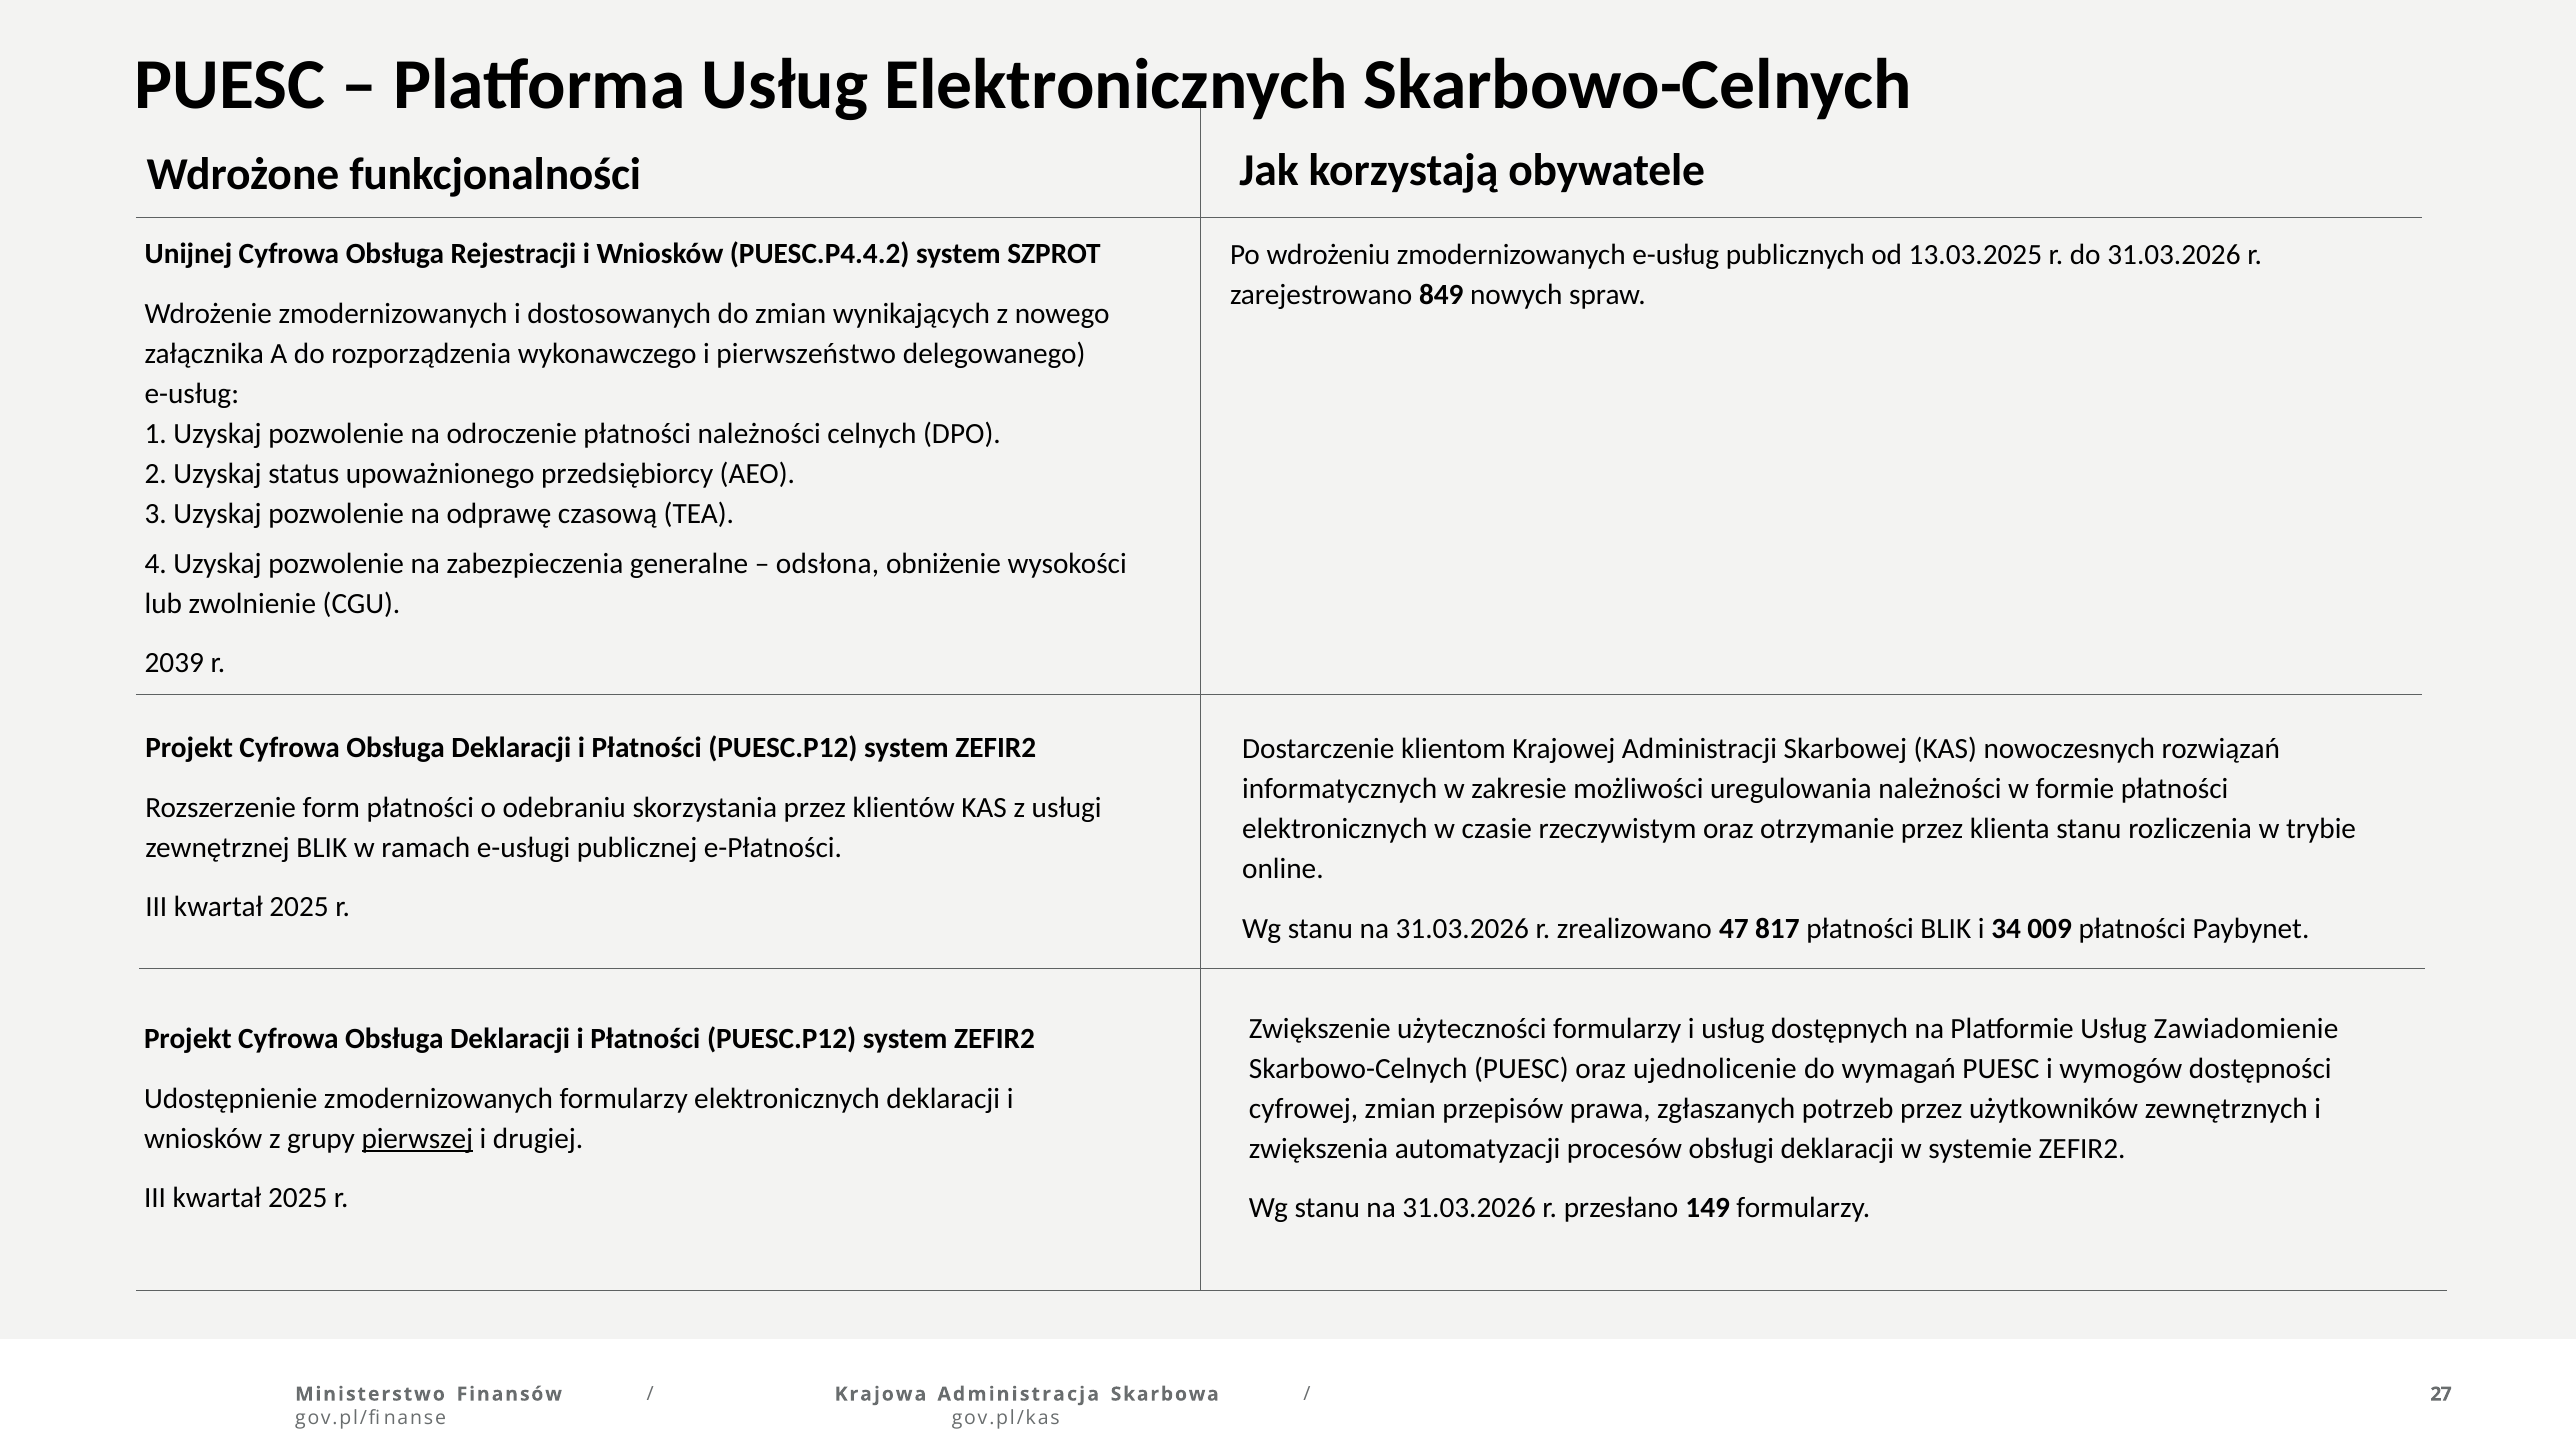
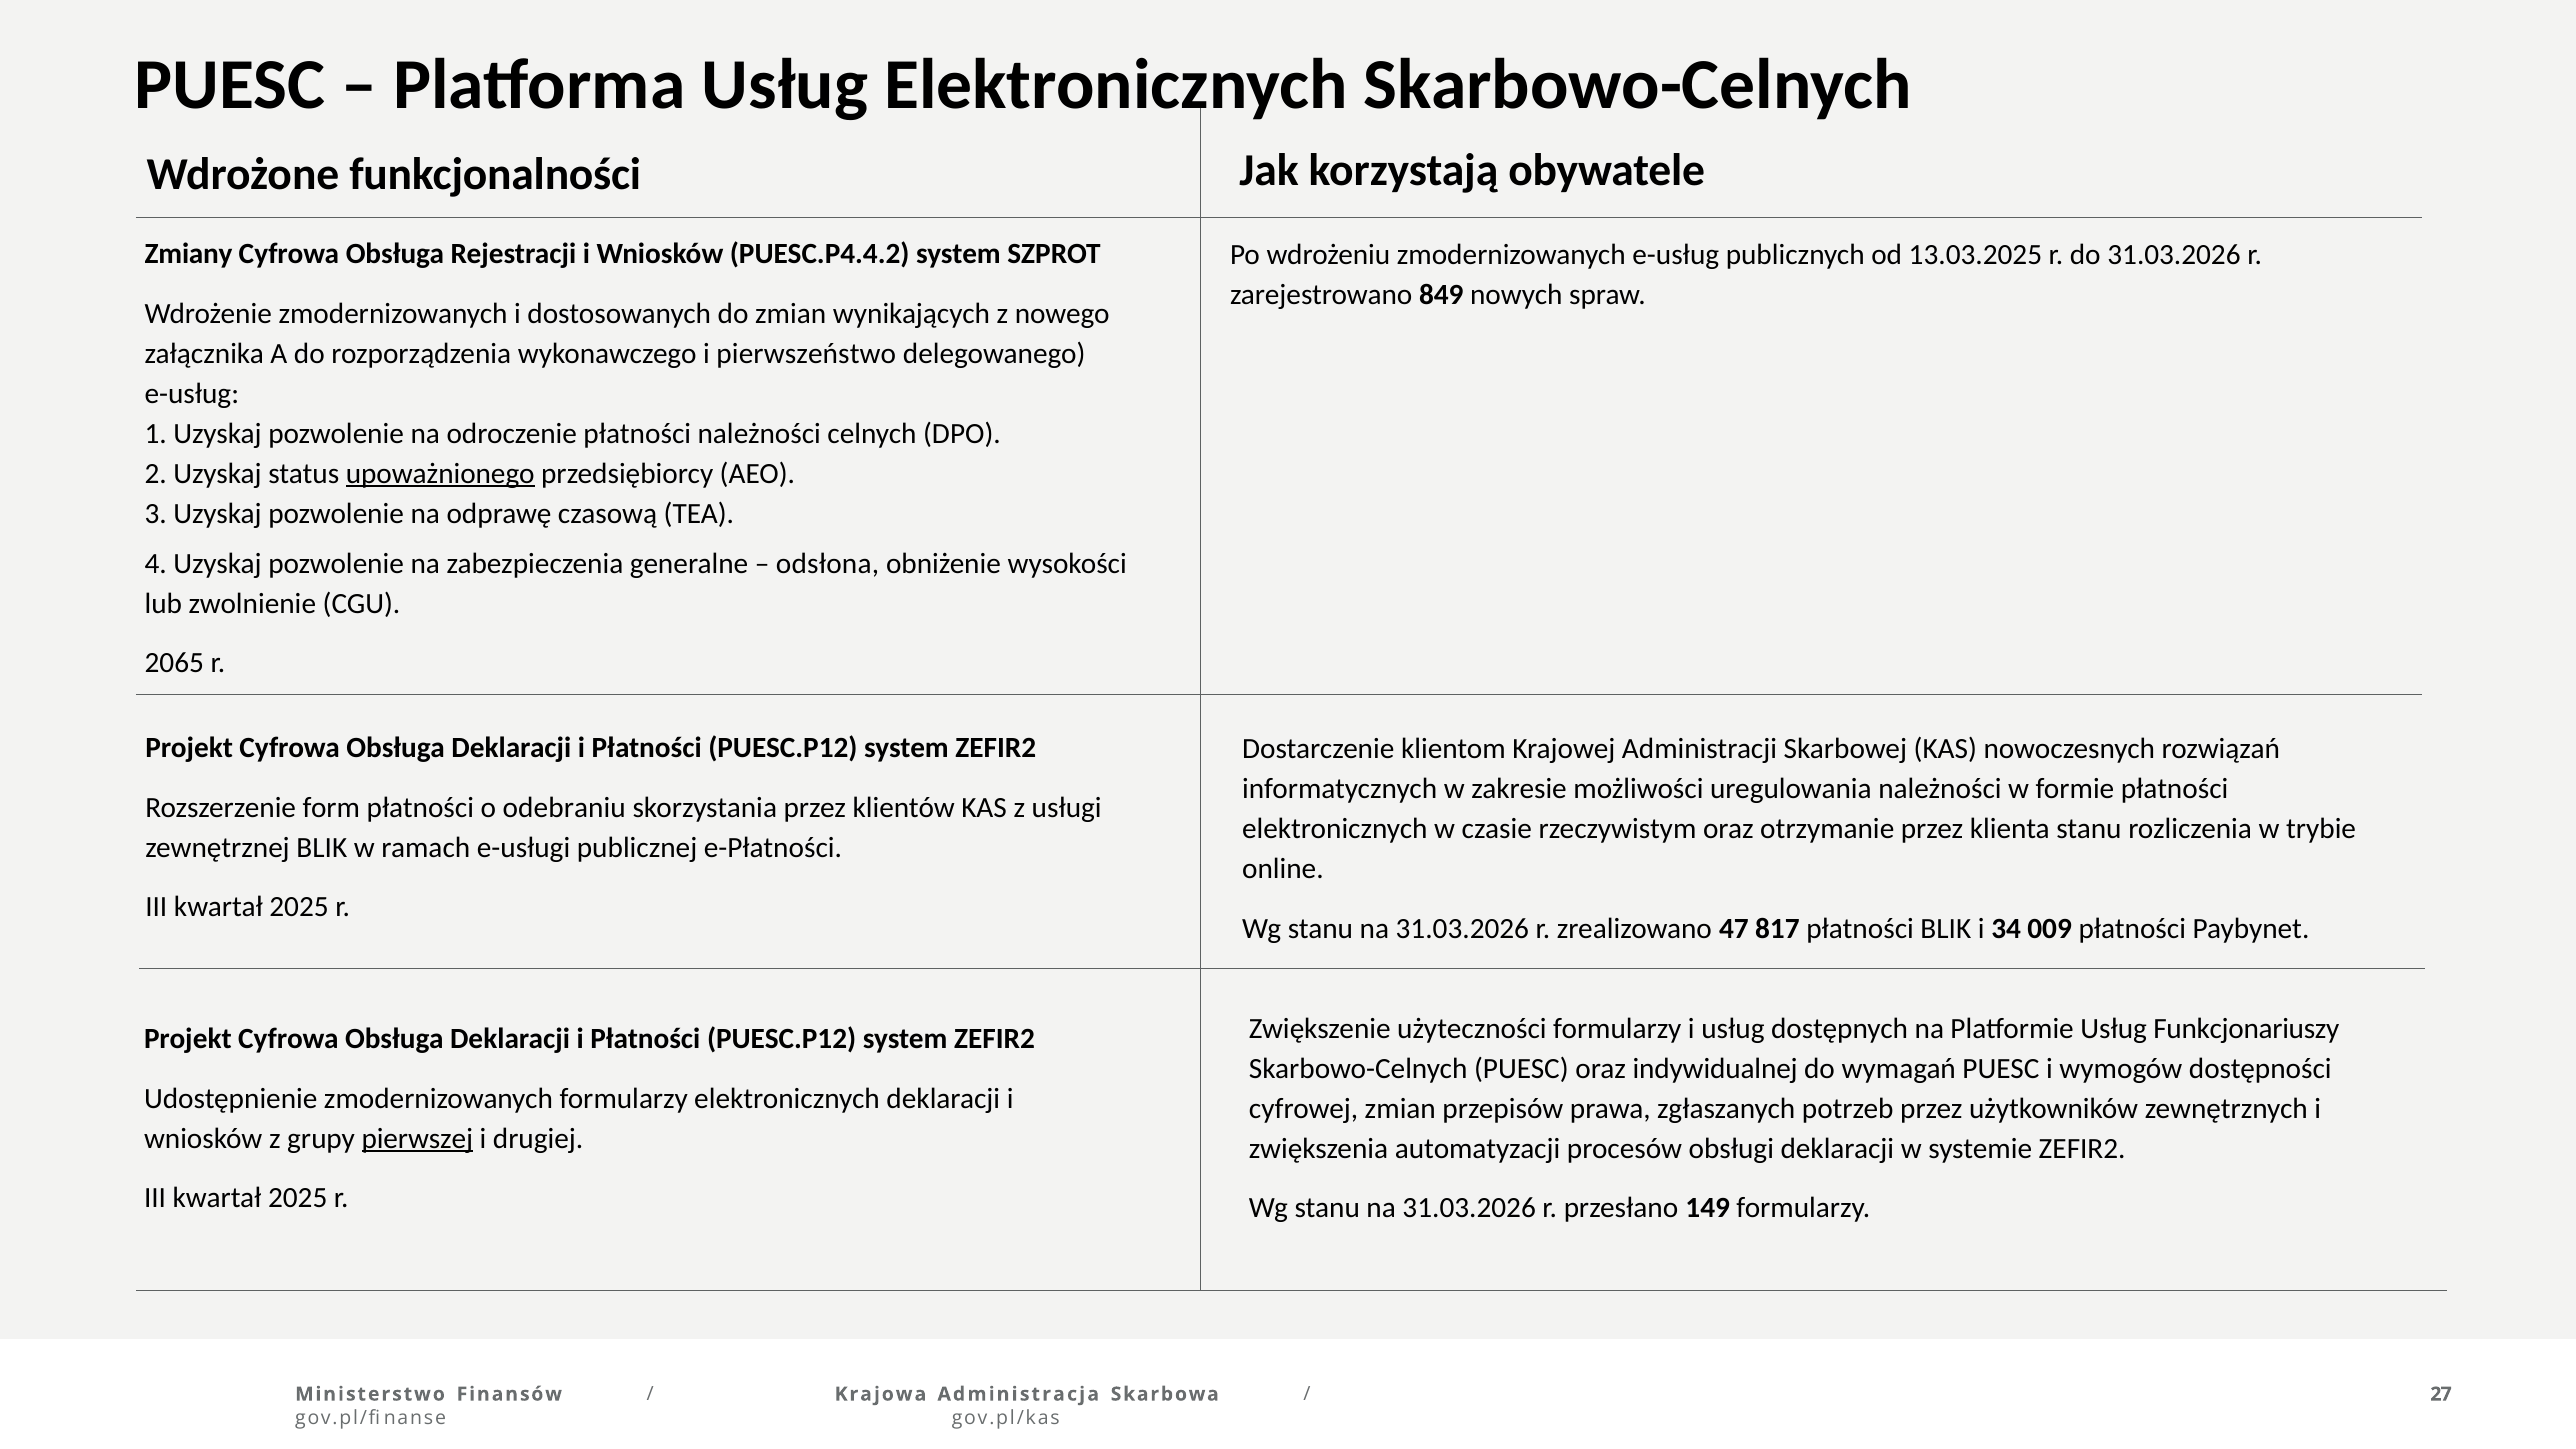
Unijnej: Unijnej -> Zmiany
upoważnionego underline: none -> present
2039: 2039 -> 2065
Zawiadomienie: Zawiadomienie -> Funkcjonariuszy
ujednolicenie: ujednolicenie -> indywidualnej
